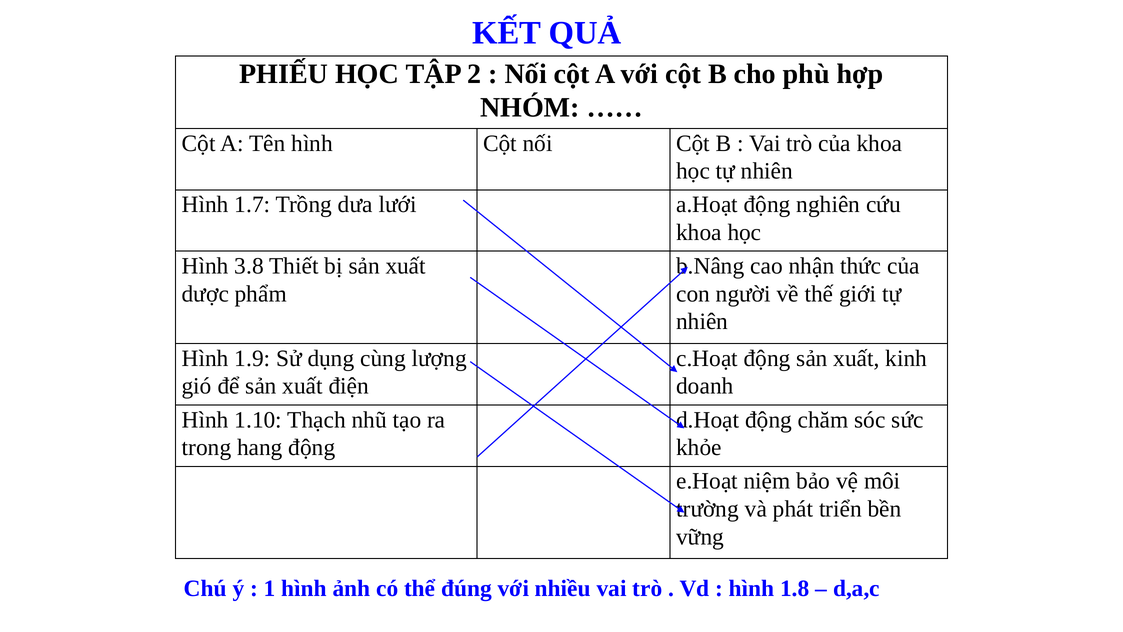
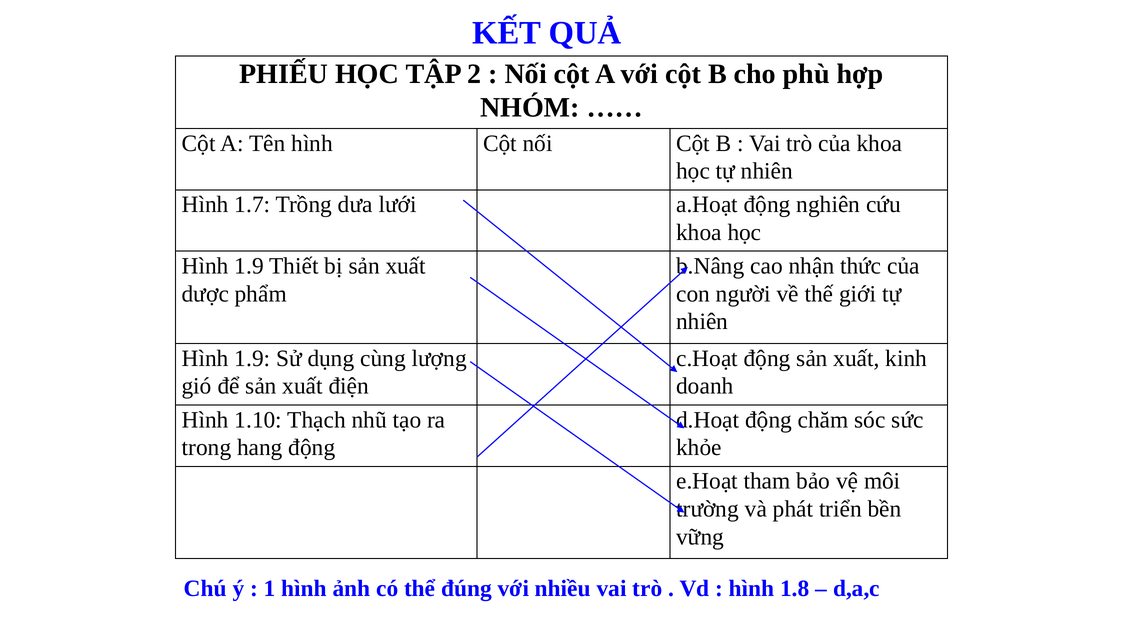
3.8 at (249, 266): 3.8 -> 1.9
niệm: niệm -> tham
